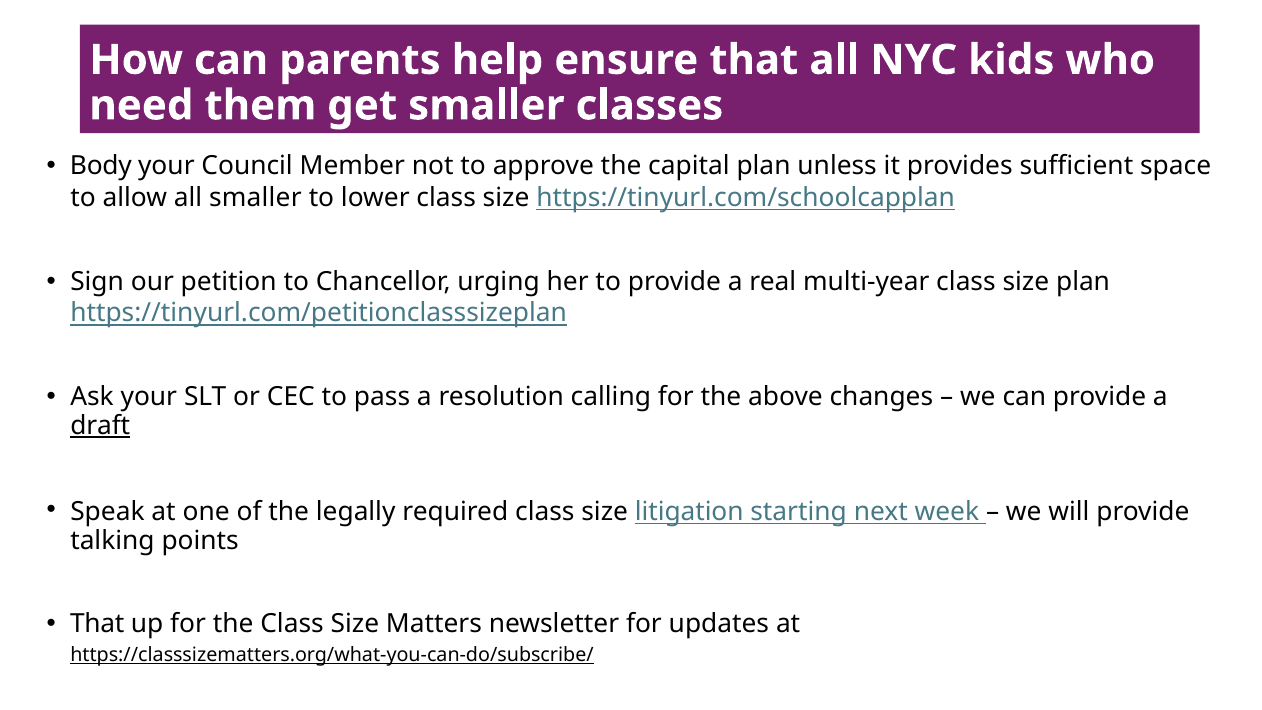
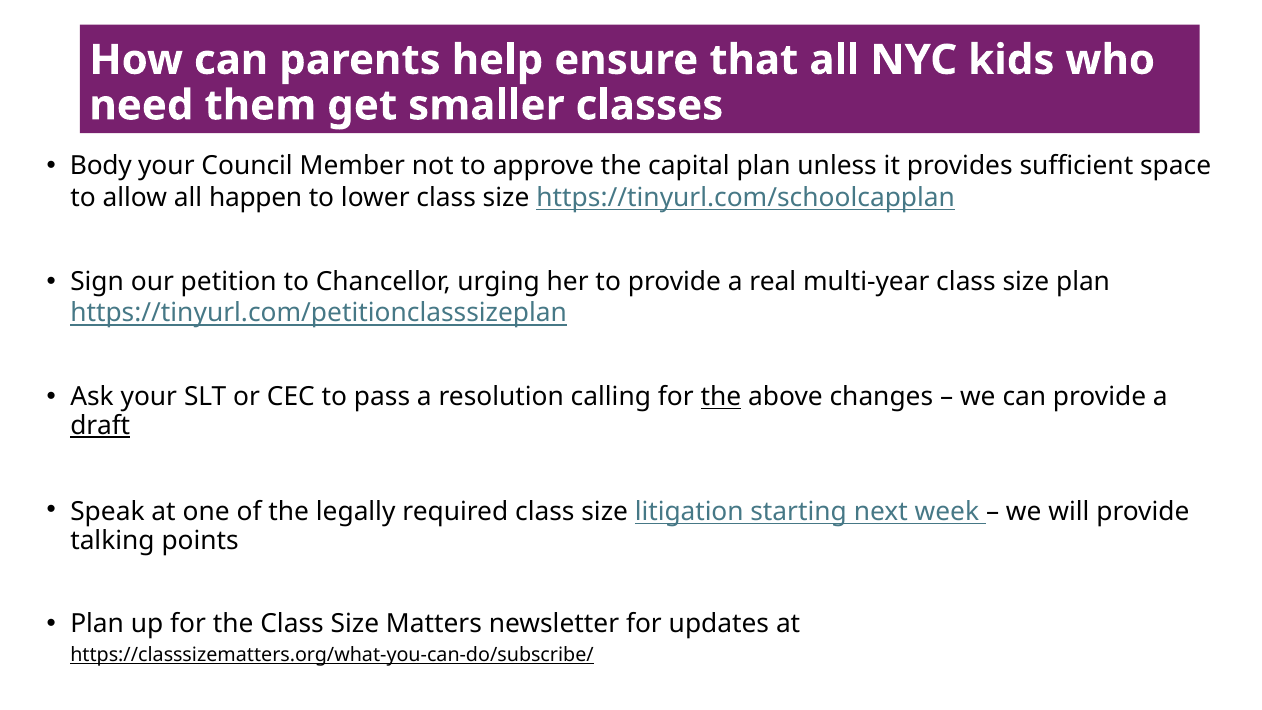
all smaller: smaller -> happen
the at (721, 397) underline: none -> present
That at (97, 624): That -> Plan
